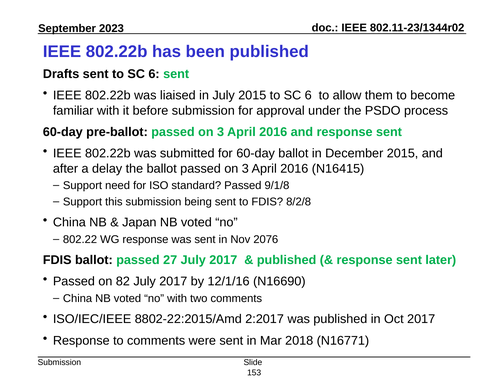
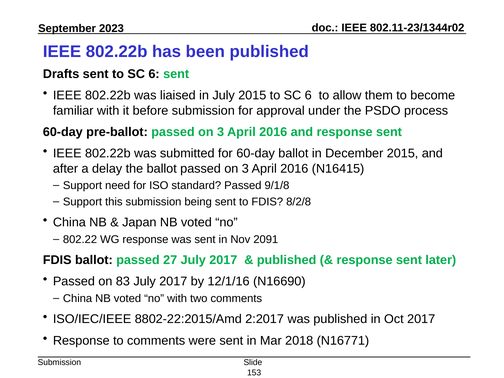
2076: 2076 -> 2091
82: 82 -> 83
